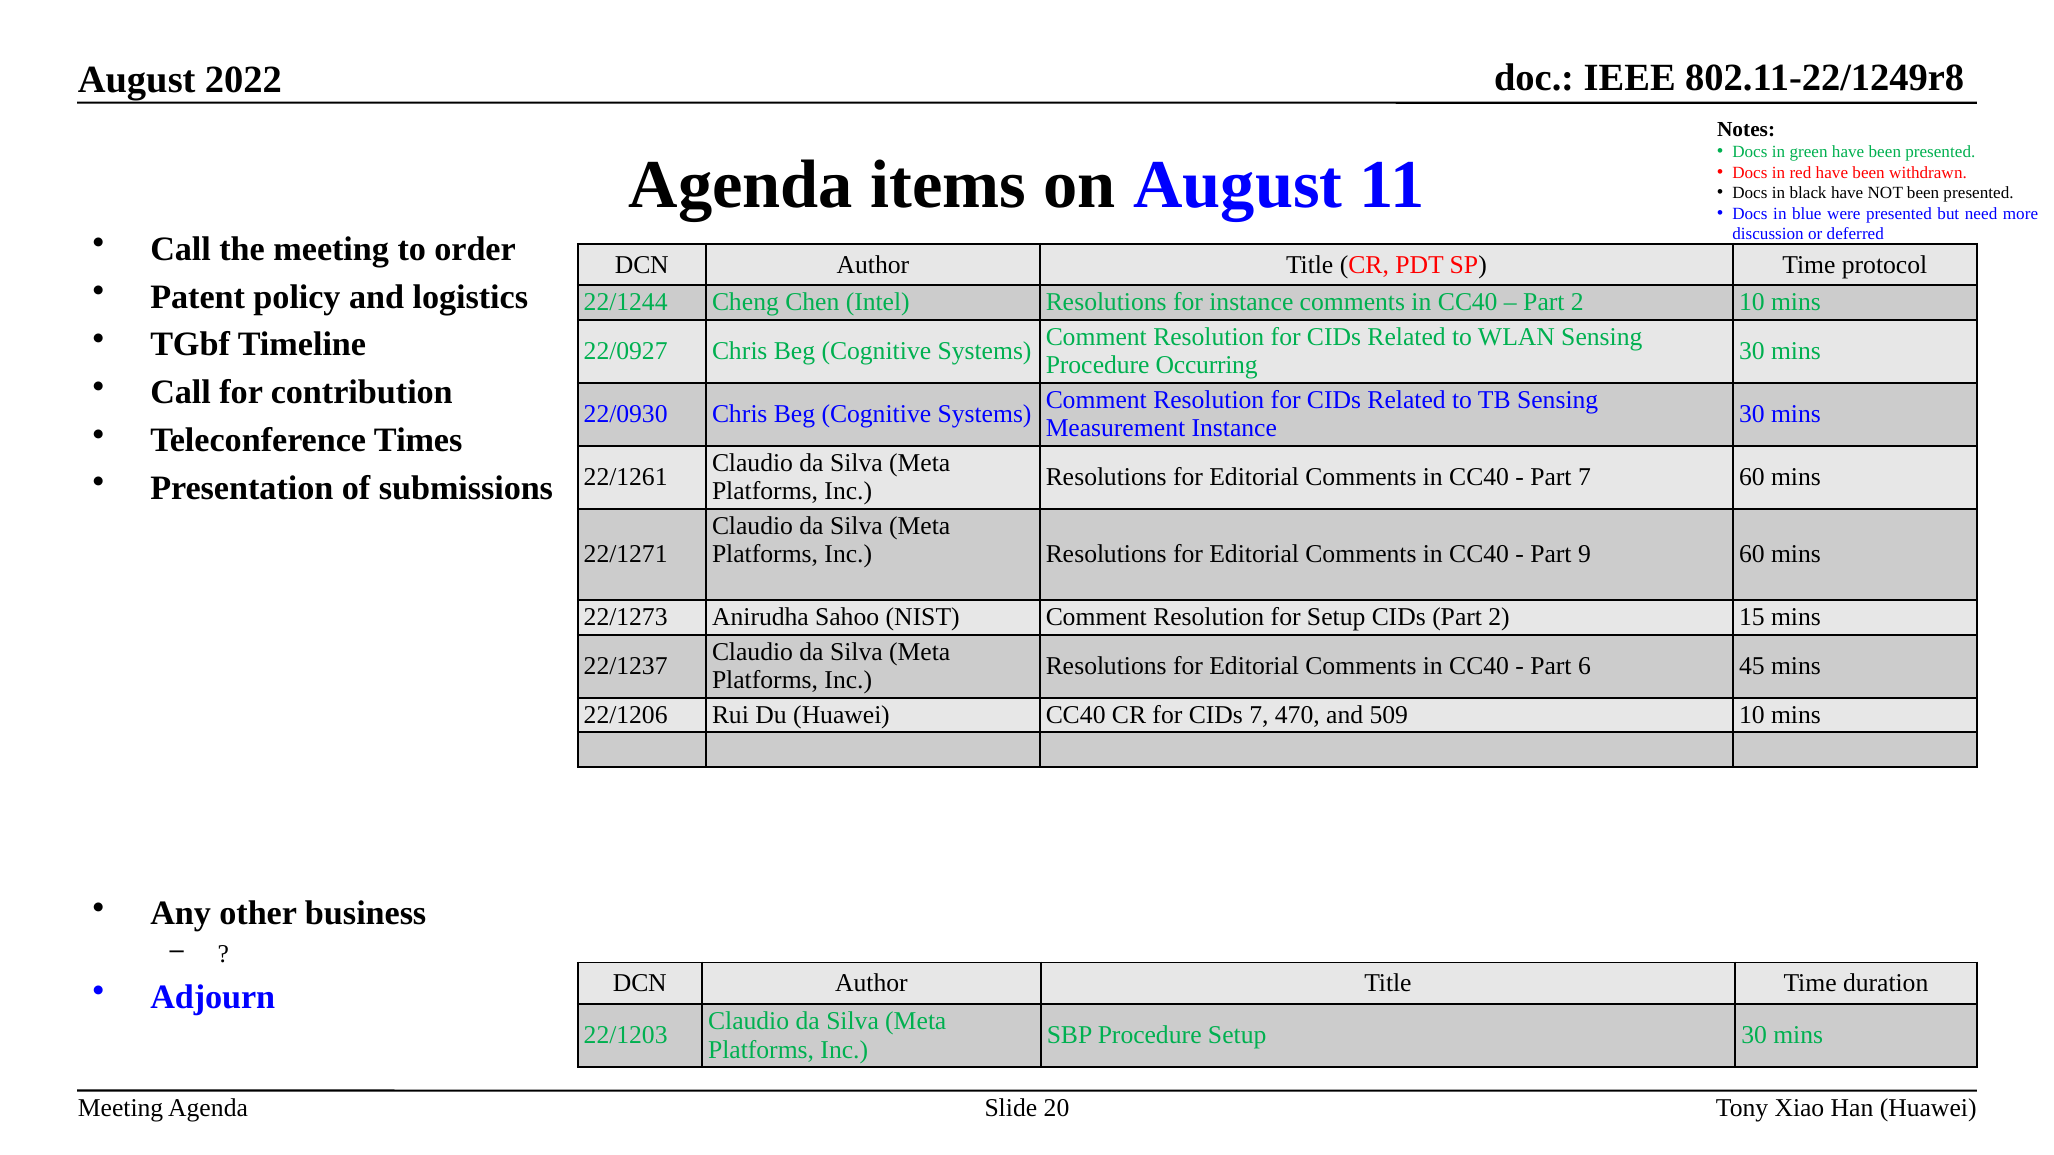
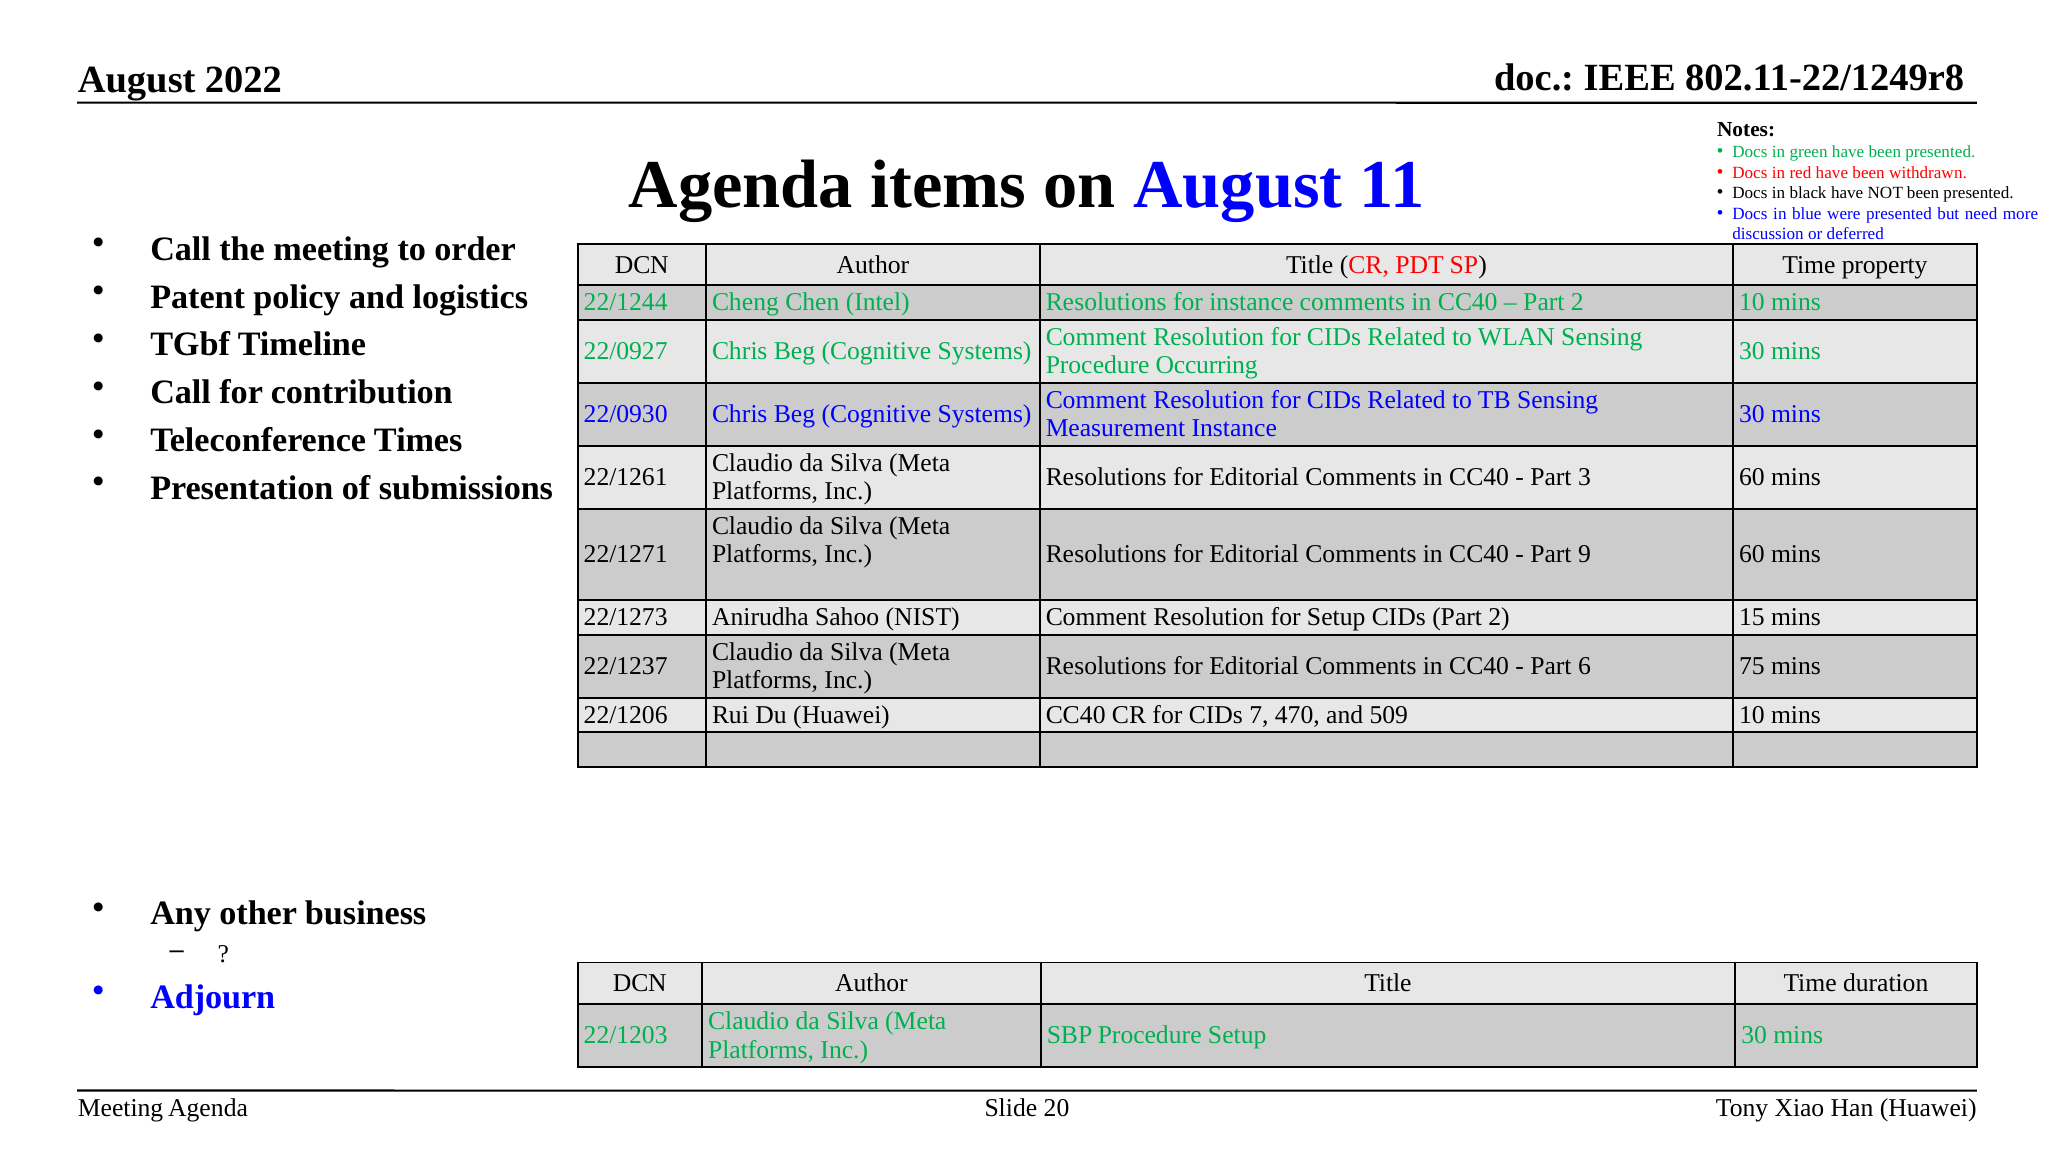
protocol: protocol -> property
Part 7: 7 -> 3
45: 45 -> 75
